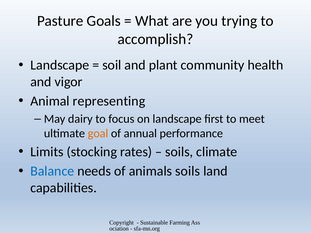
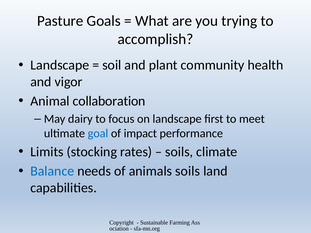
representing: representing -> collaboration
goal colour: orange -> blue
annual: annual -> impact
